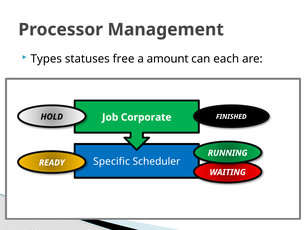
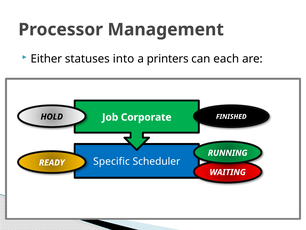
Types: Types -> Either
free: free -> into
amount: amount -> printers
